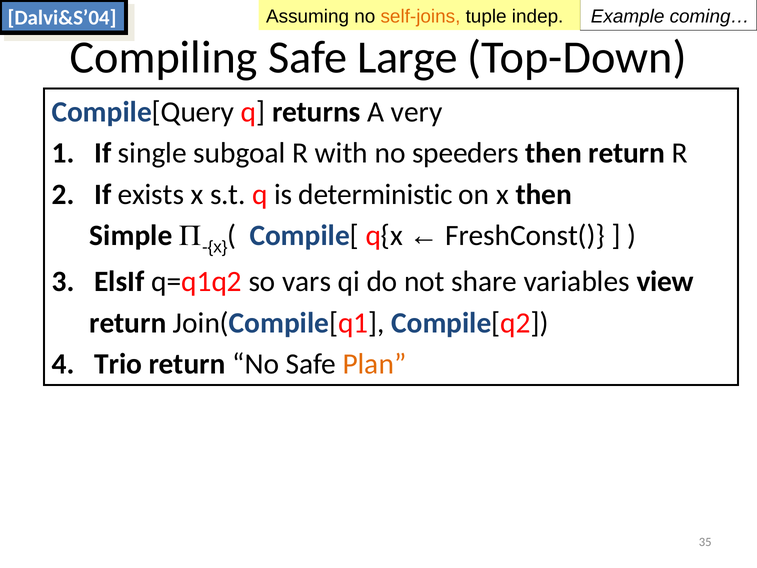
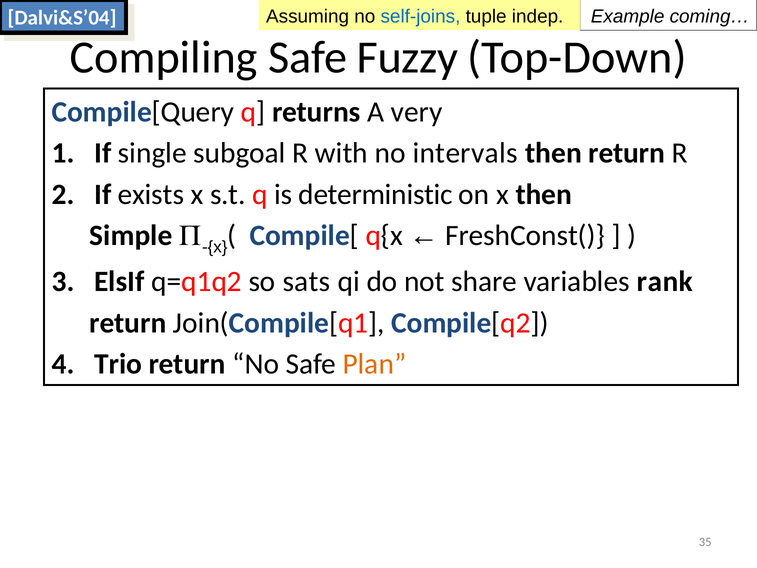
self-joins colour: orange -> blue
Large: Large -> Fuzzy
speeders: speeders -> intervals
vars: vars -> sats
view: view -> rank
